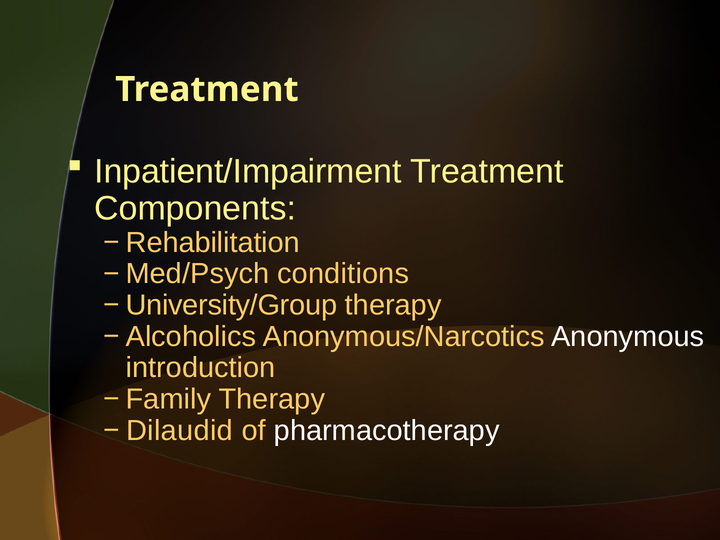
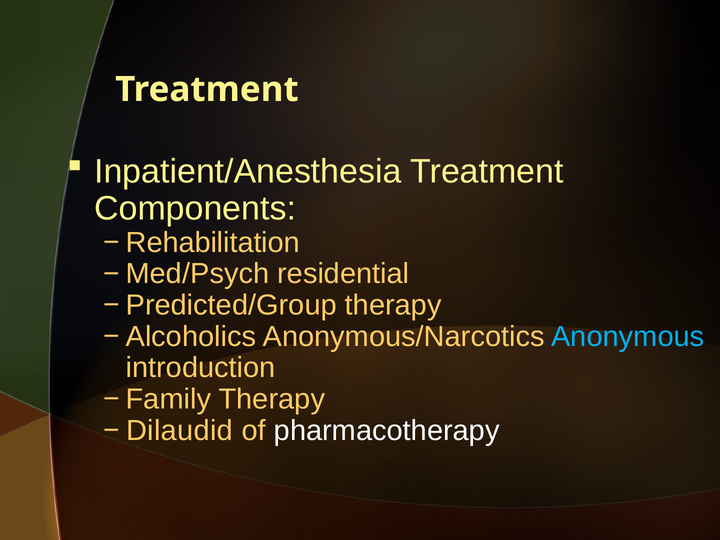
Inpatient/Impairment: Inpatient/Impairment -> Inpatient/Anesthesia
conditions: conditions -> residential
University/Group: University/Group -> Predicted/Group
Anonymous colour: white -> light blue
